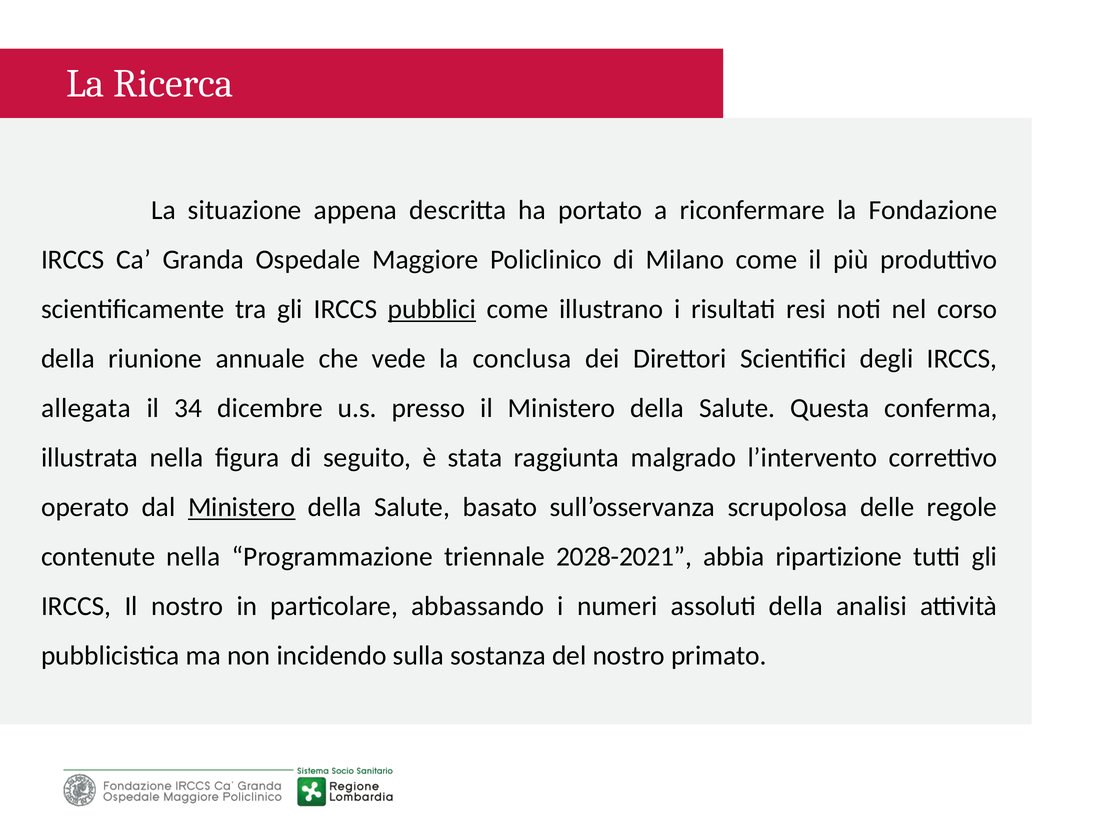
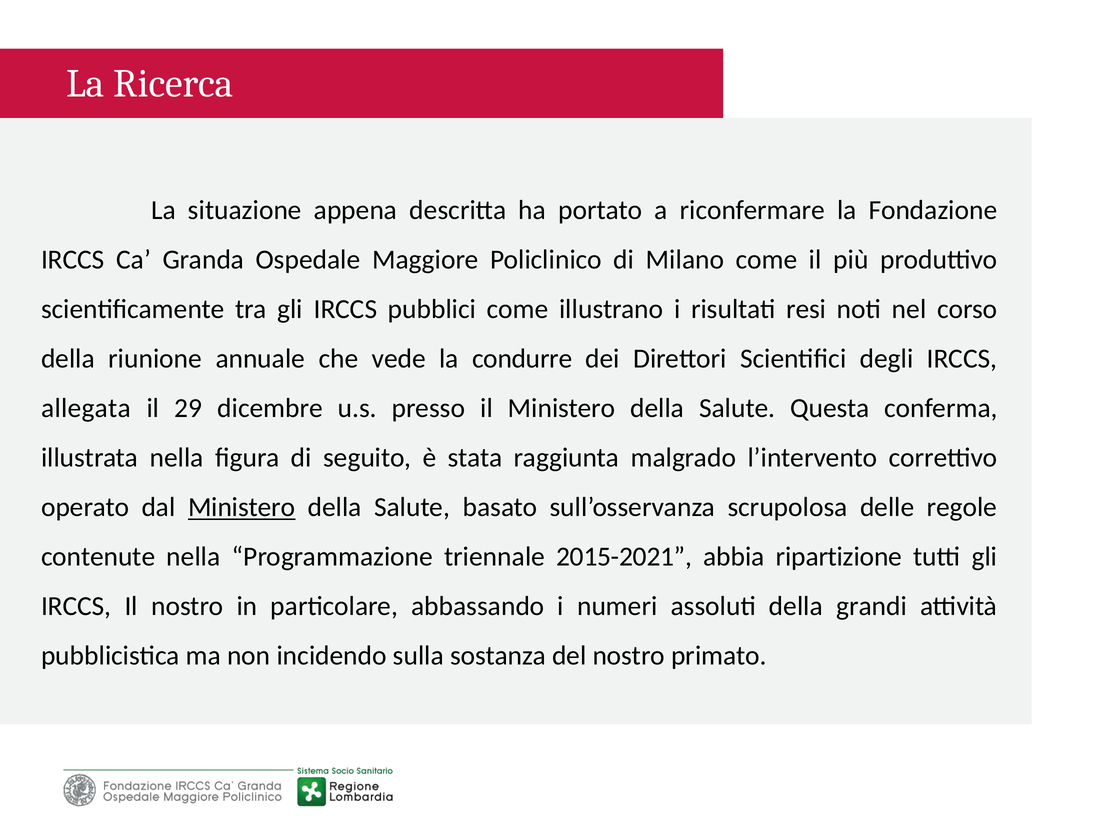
pubblici underline: present -> none
conclusa: conclusa -> condurre
34: 34 -> 29
2028-2021: 2028-2021 -> 2015-2021
analisi: analisi -> grandi
